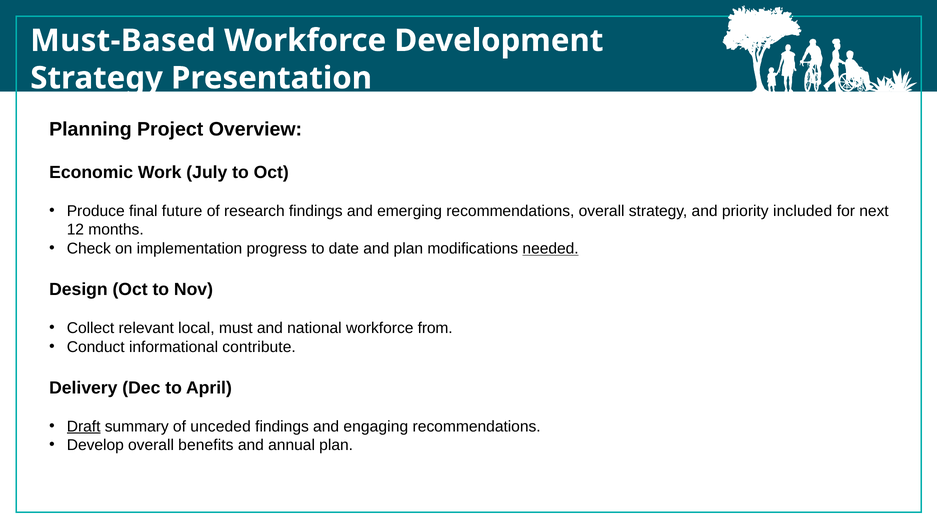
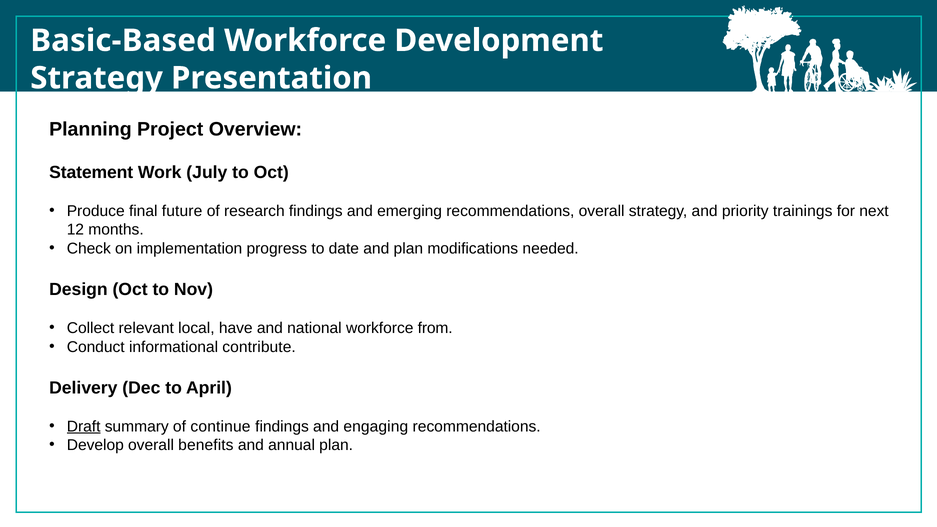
Must-Based: Must-Based -> Basic-Based
Economic: Economic -> Statement
included: included -> trainings
needed underline: present -> none
must: must -> have
unceded: unceded -> continue
